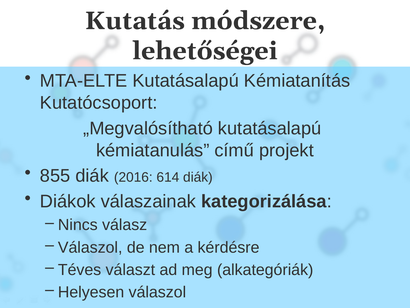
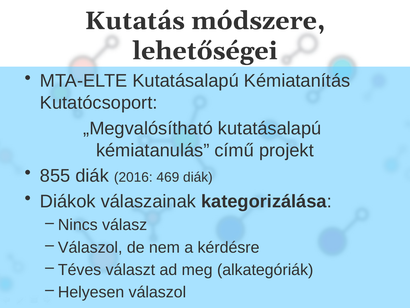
614: 614 -> 469
